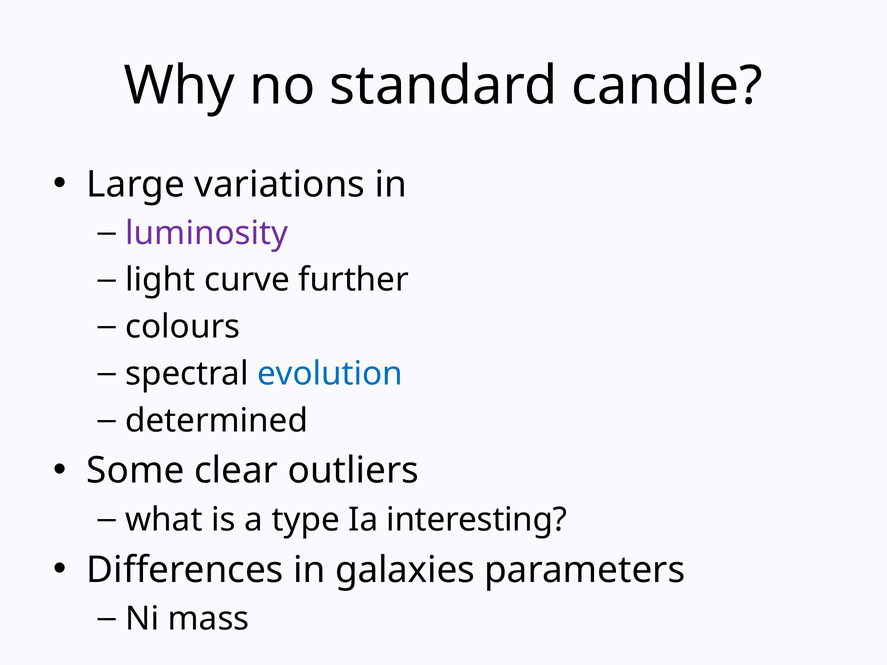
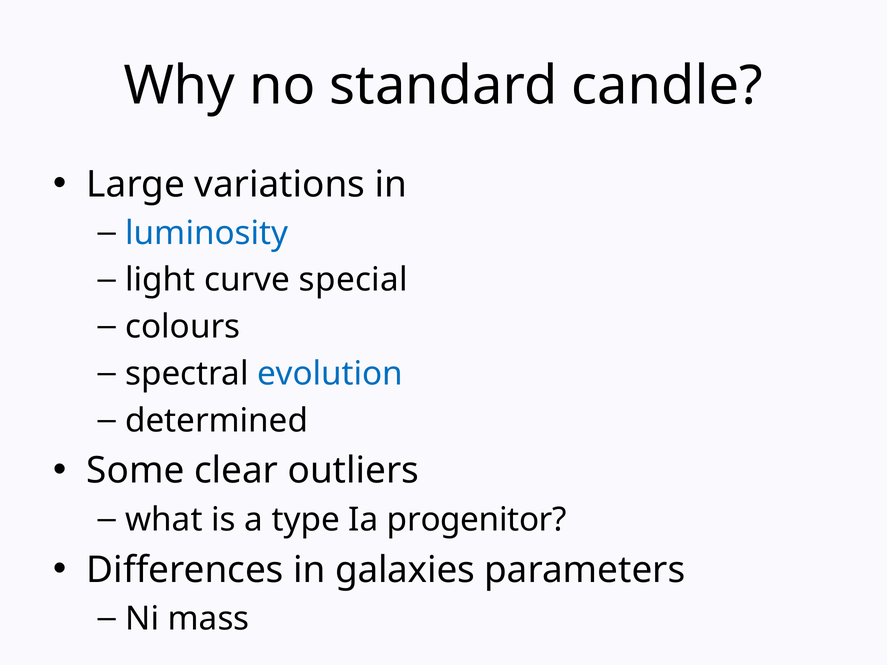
luminosity colour: purple -> blue
further: further -> special
interesting: interesting -> progenitor
